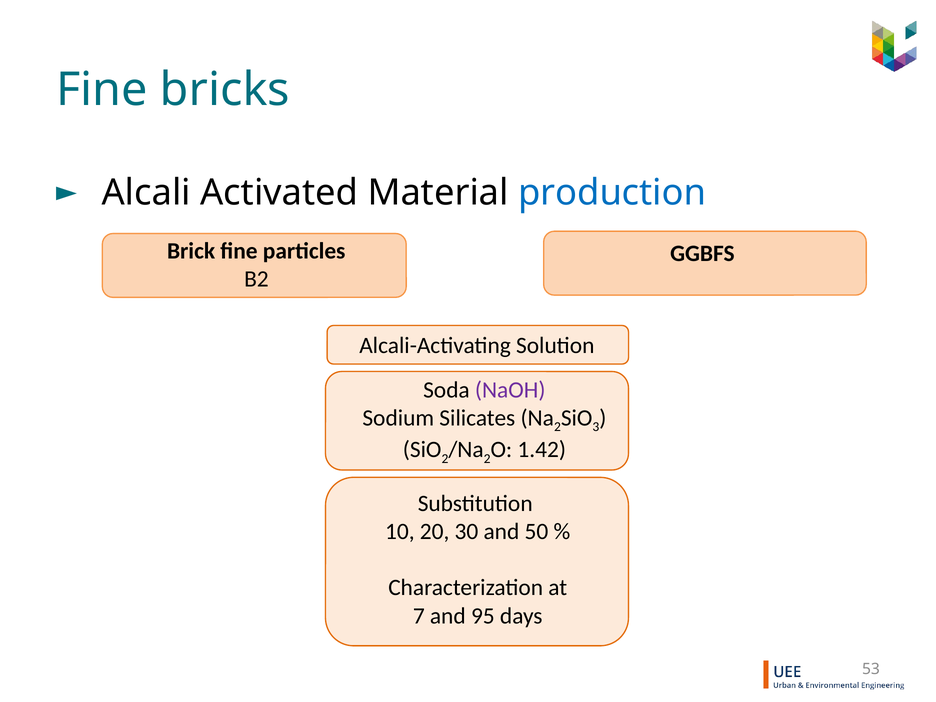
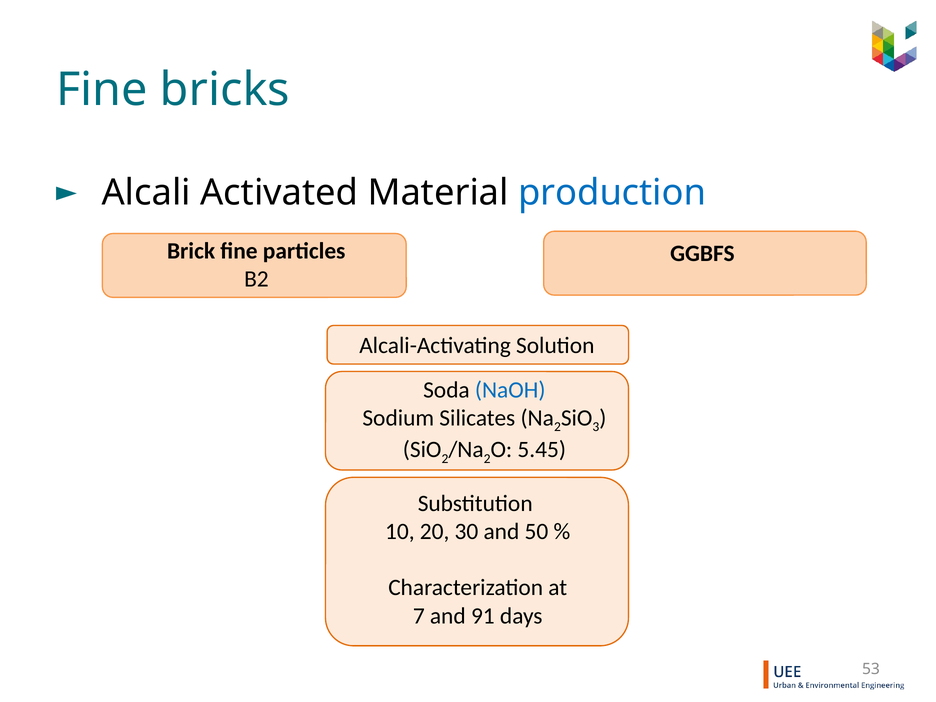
NaOH colour: purple -> blue
1.42: 1.42 -> 5.45
95: 95 -> 91
